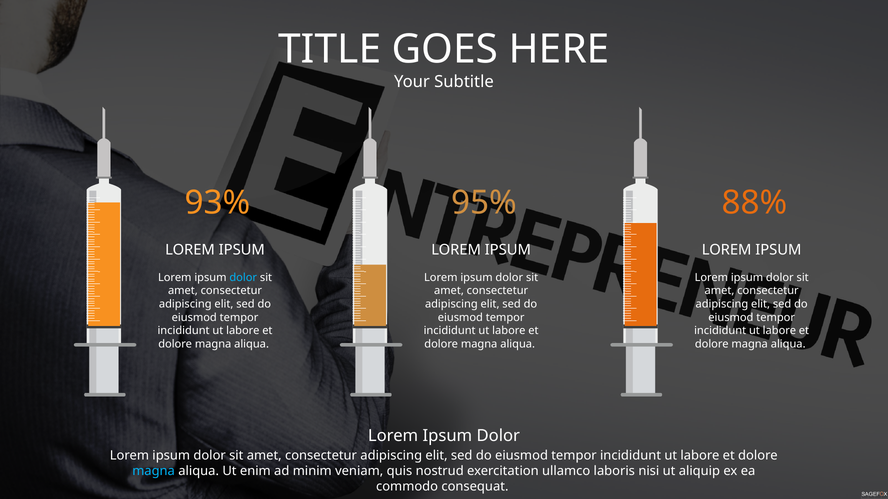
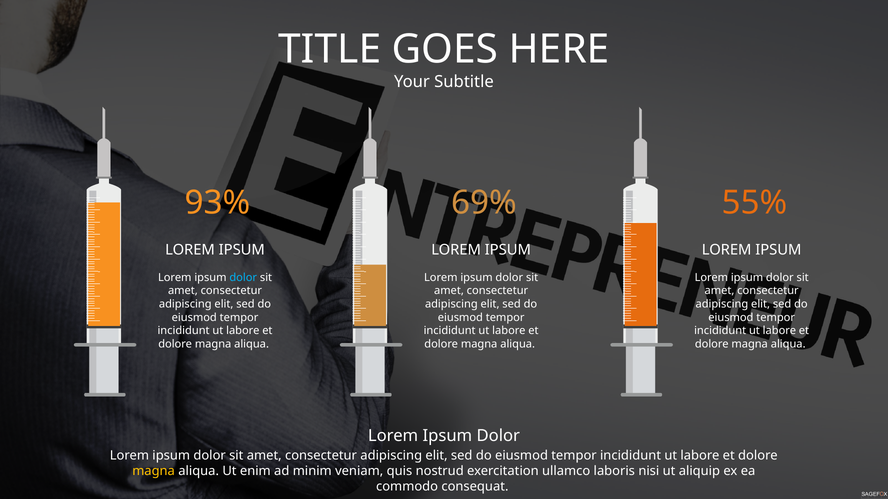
95%: 95% -> 69%
88%: 88% -> 55%
magna at (154, 472) colour: light blue -> yellow
